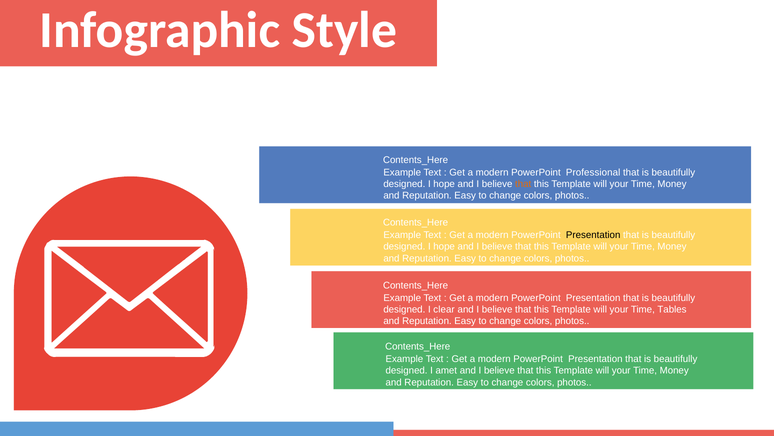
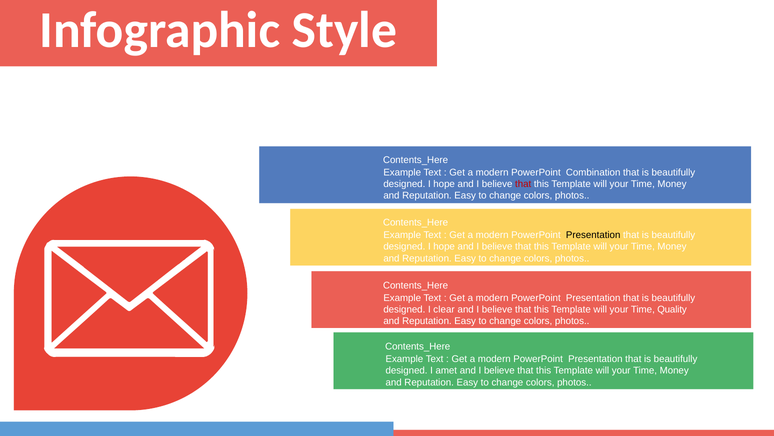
Professional: Professional -> Combination
that at (523, 184) colour: orange -> red
Tables: Tables -> Quality
